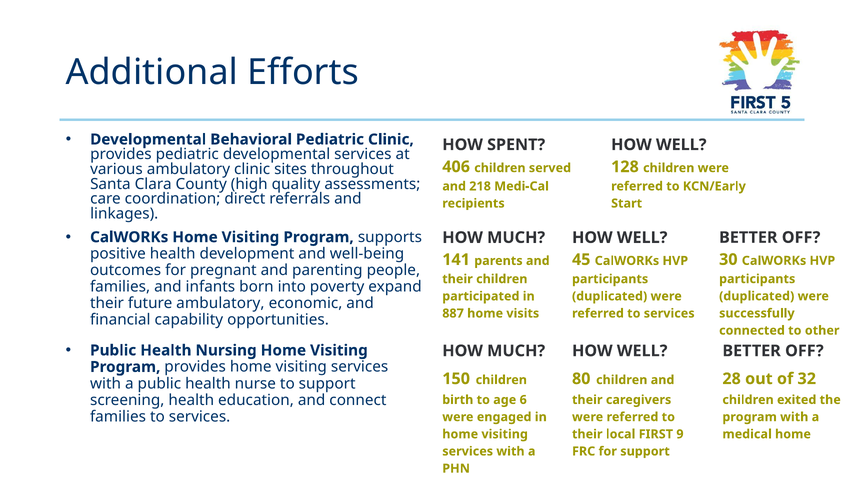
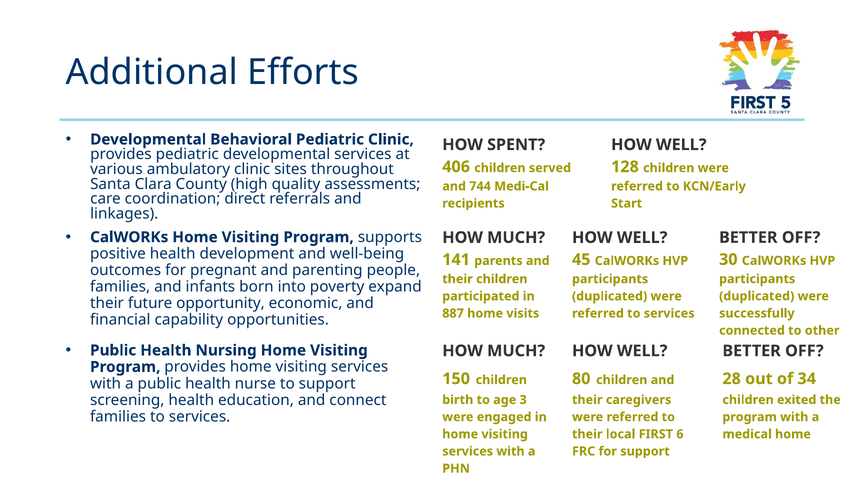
218: 218 -> 744
future ambulatory: ambulatory -> opportunity
32: 32 -> 34
6: 6 -> 3
9: 9 -> 6
